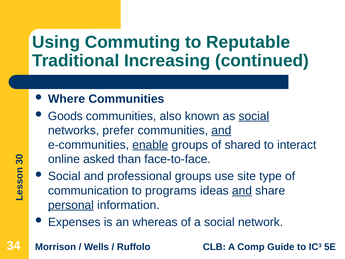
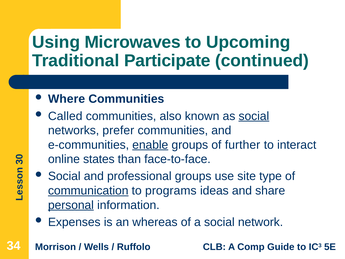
Commuting: Commuting -> Microwaves
Reputable: Reputable -> Upcoming
Increasing: Increasing -> Participate
Goods: Goods -> Called
and at (221, 130) underline: present -> none
shared: shared -> further
asked: asked -> states
communication underline: none -> present
and at (242, 190) underline: present -> none
